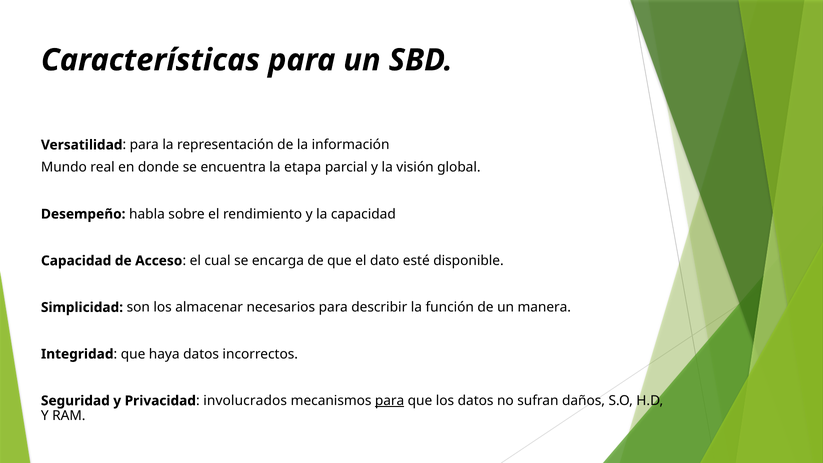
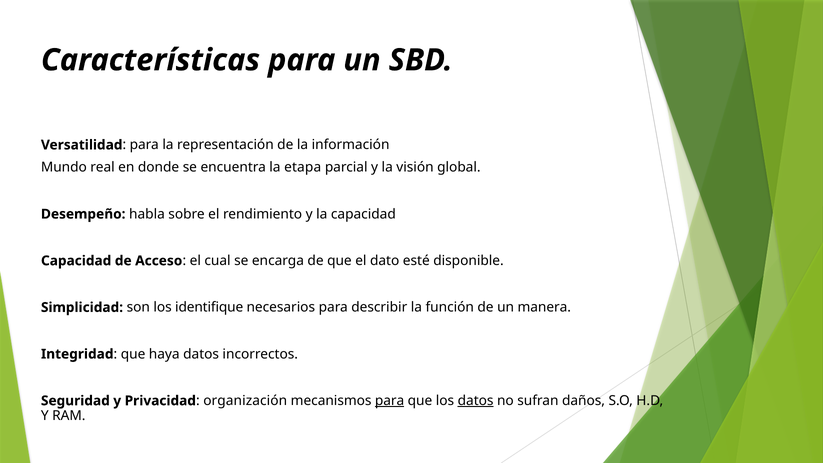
almacenar: almacenar -> identifique
involucrados: involucrados -> organización
datos at (476, 401) underline: none -> present
